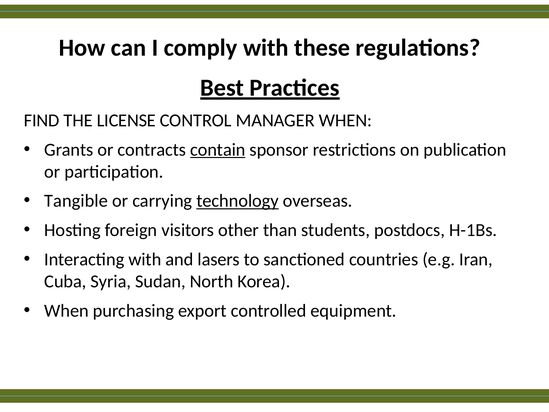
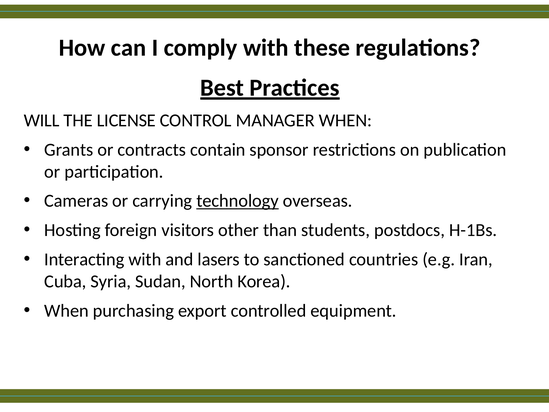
FIND: FIND -> WILL
contain underline: present -> none
Tangible: Tangible -> Cameras
